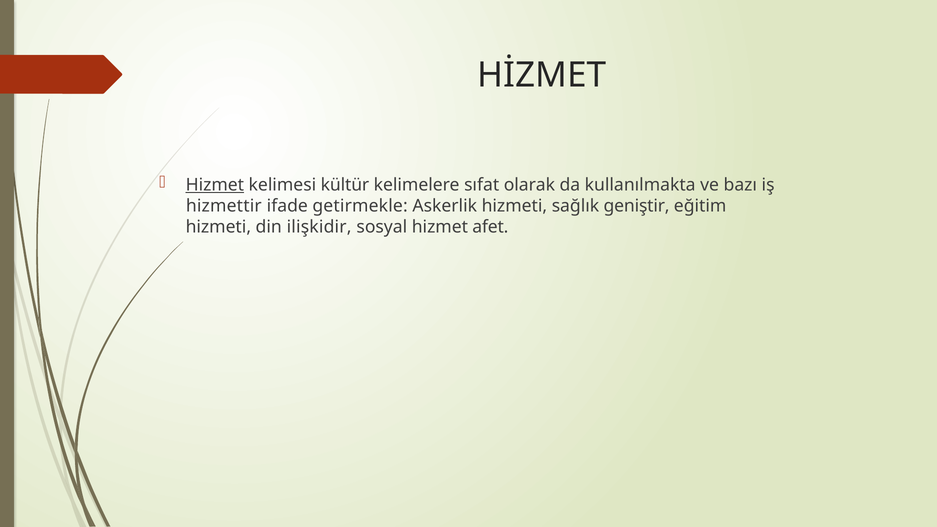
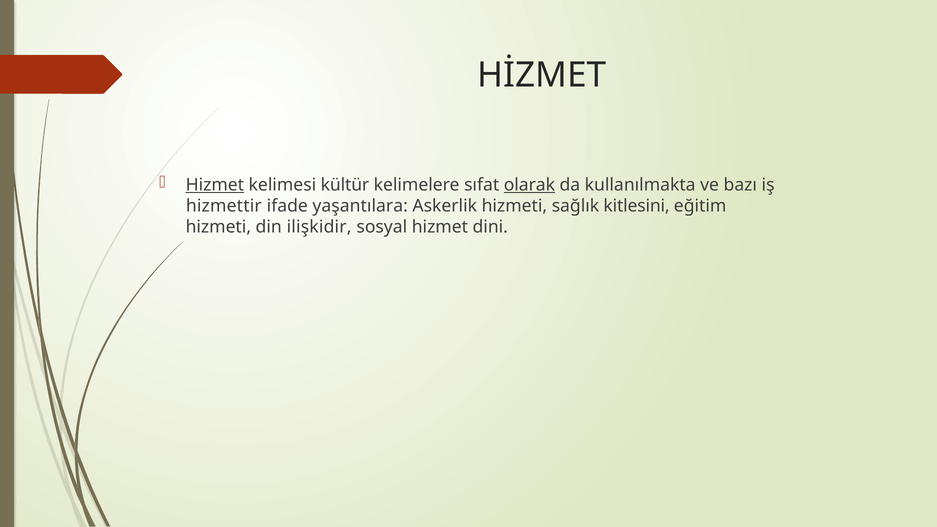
olarak underline: none -> present
getirmekle: getirmekle -> yaşantılara
geniştir: geniştir -> kitlesini
afet: afet -> dini
